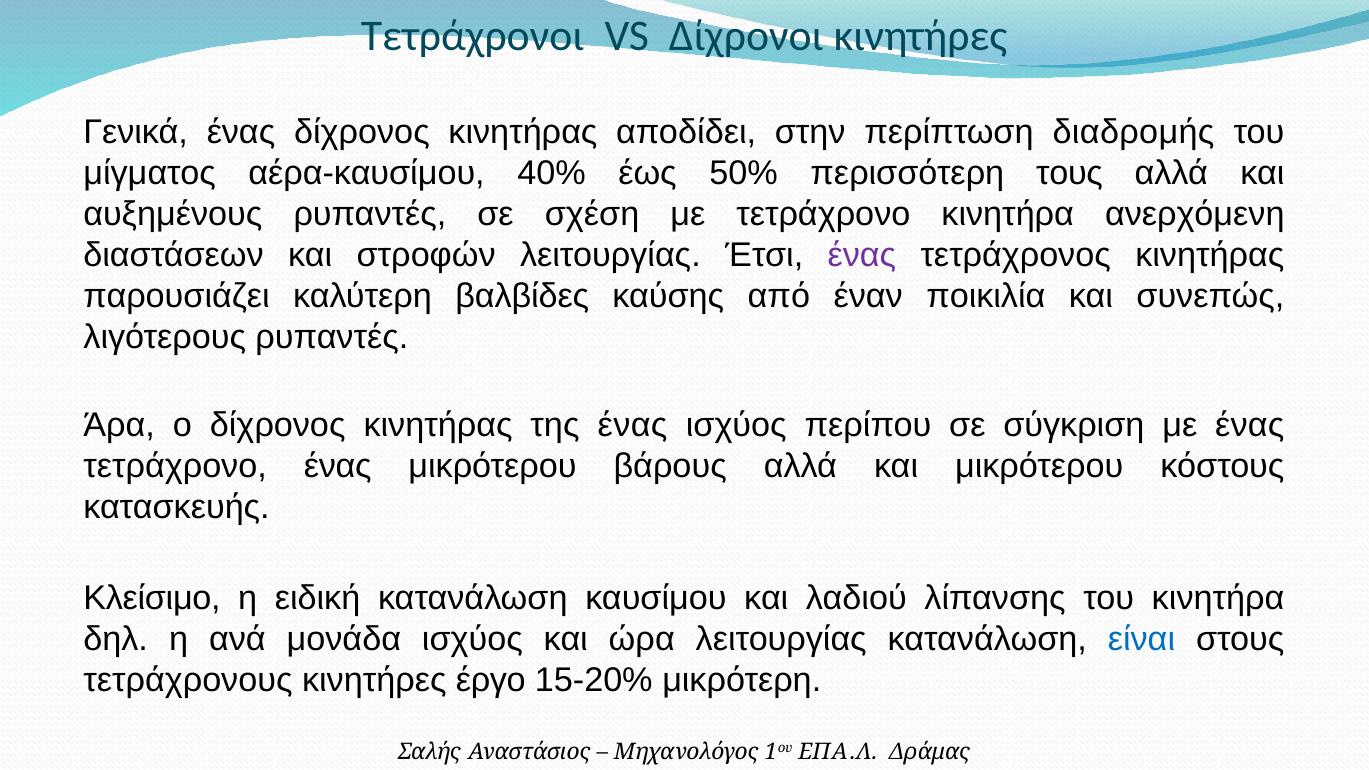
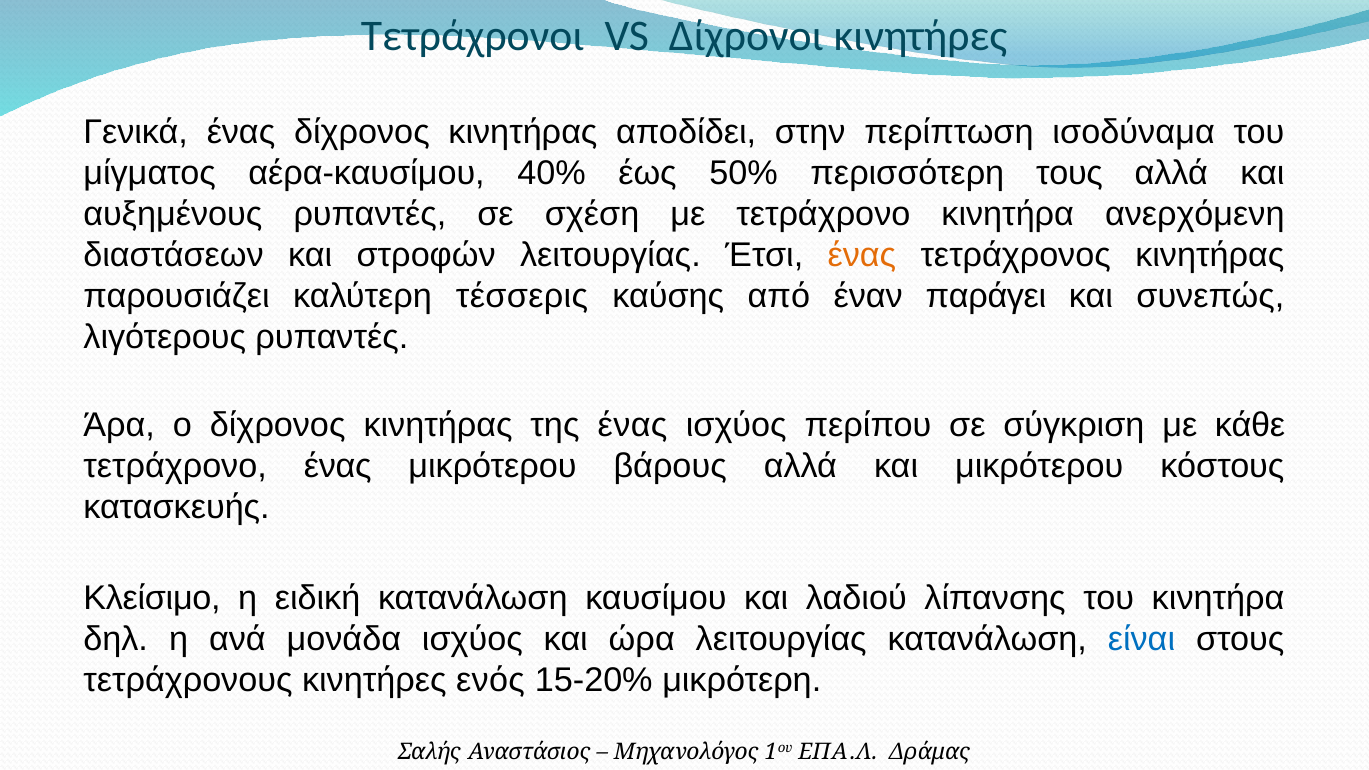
διαδρομής: διαδρομής -> ισοδύναμα
ένας at (862, 255) colour: purple -> orange
βαλβίδες: βαλβίδες -> τέσσερις
ποικιλία: ποικιλία -> παράγει
με ένας: ένας -> κάθε
έργο: έργο -> ενός
